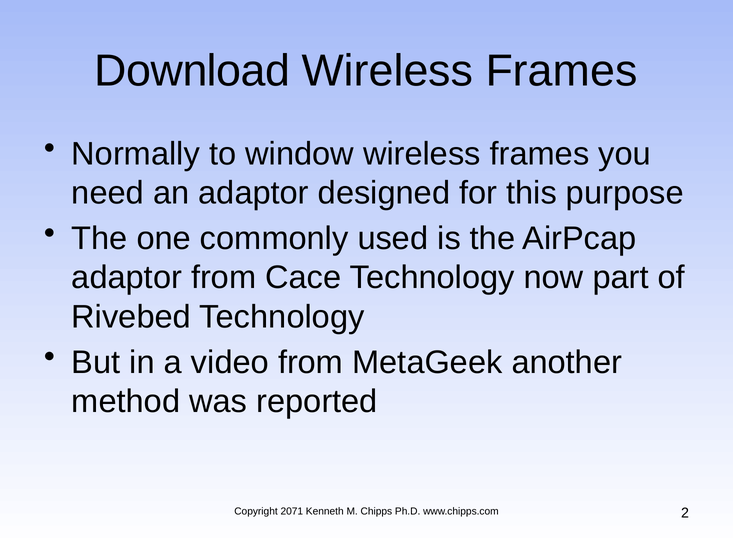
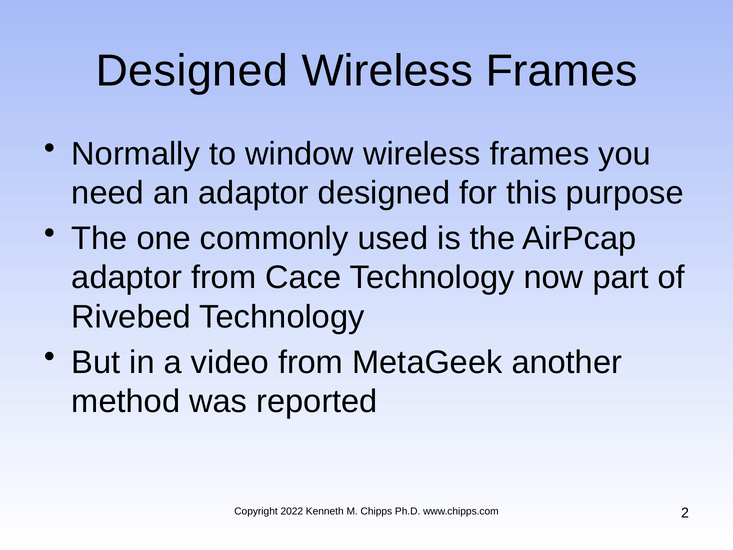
Download at (192, 71): Download -> Designed
2071: 2071 -> 2022
